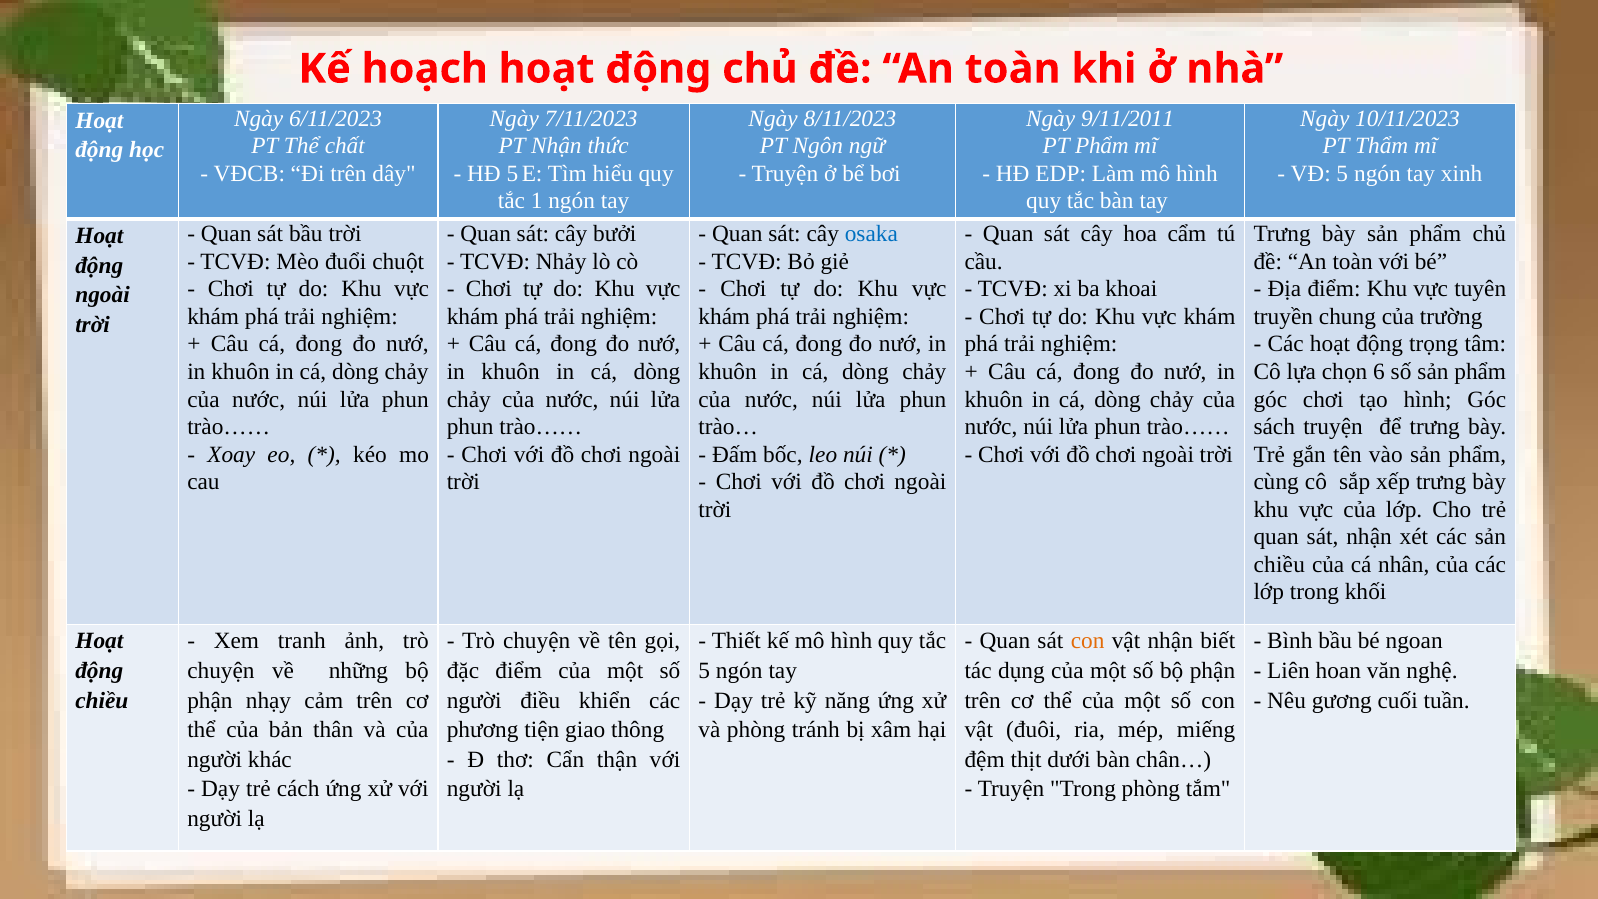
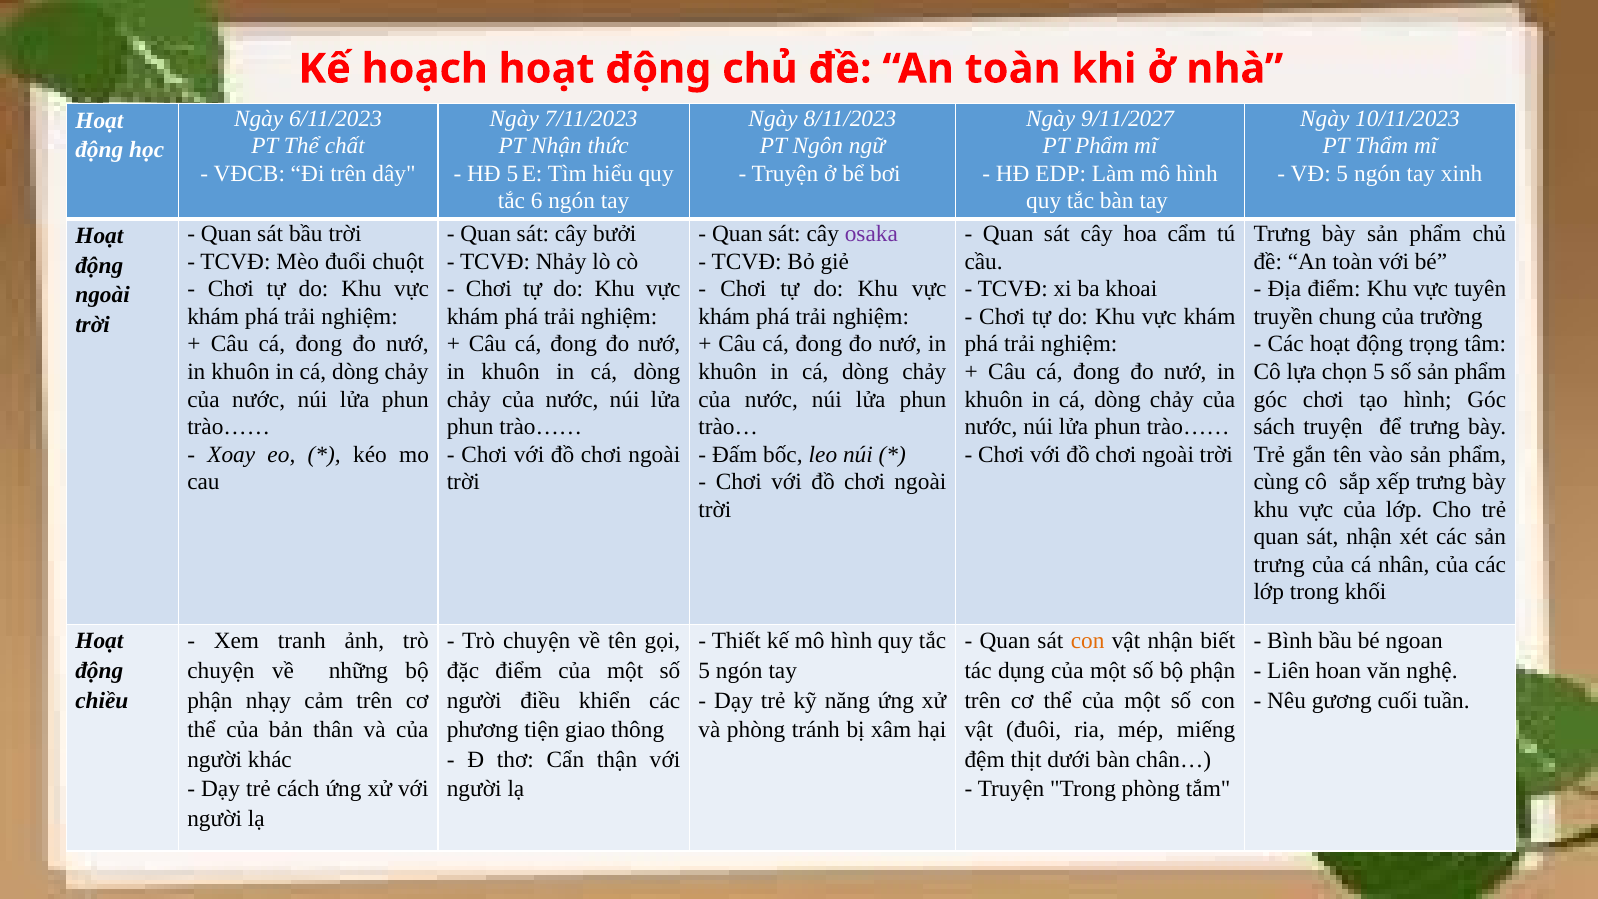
9/11/2011: 9/11/2011 -> 9/11/2027
1: 1 -> 6
osaka colour: blue -> purple
chọn 6: 6 -> 5
chiều at (1279, 565): chiều -> trưng
